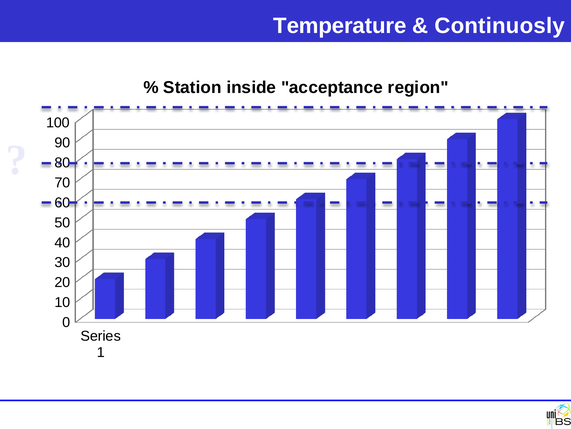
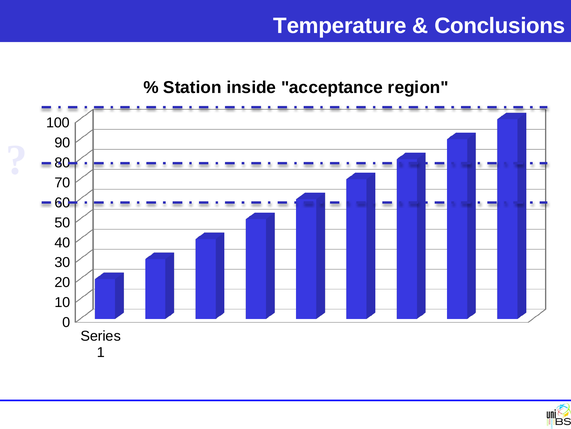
Continuosly at (500, 26): Continuosly -> Conclusions
